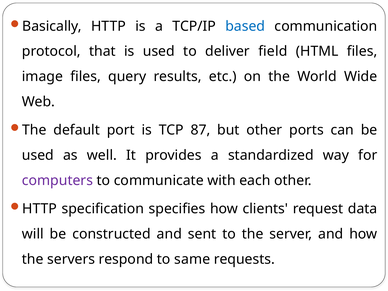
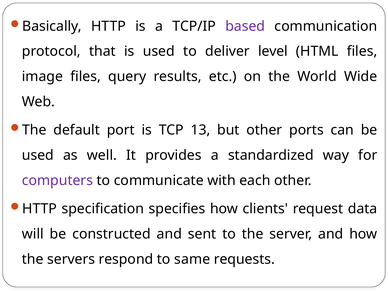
based colour: blue -> purple
field: field -> level
87: 87 -> 13
